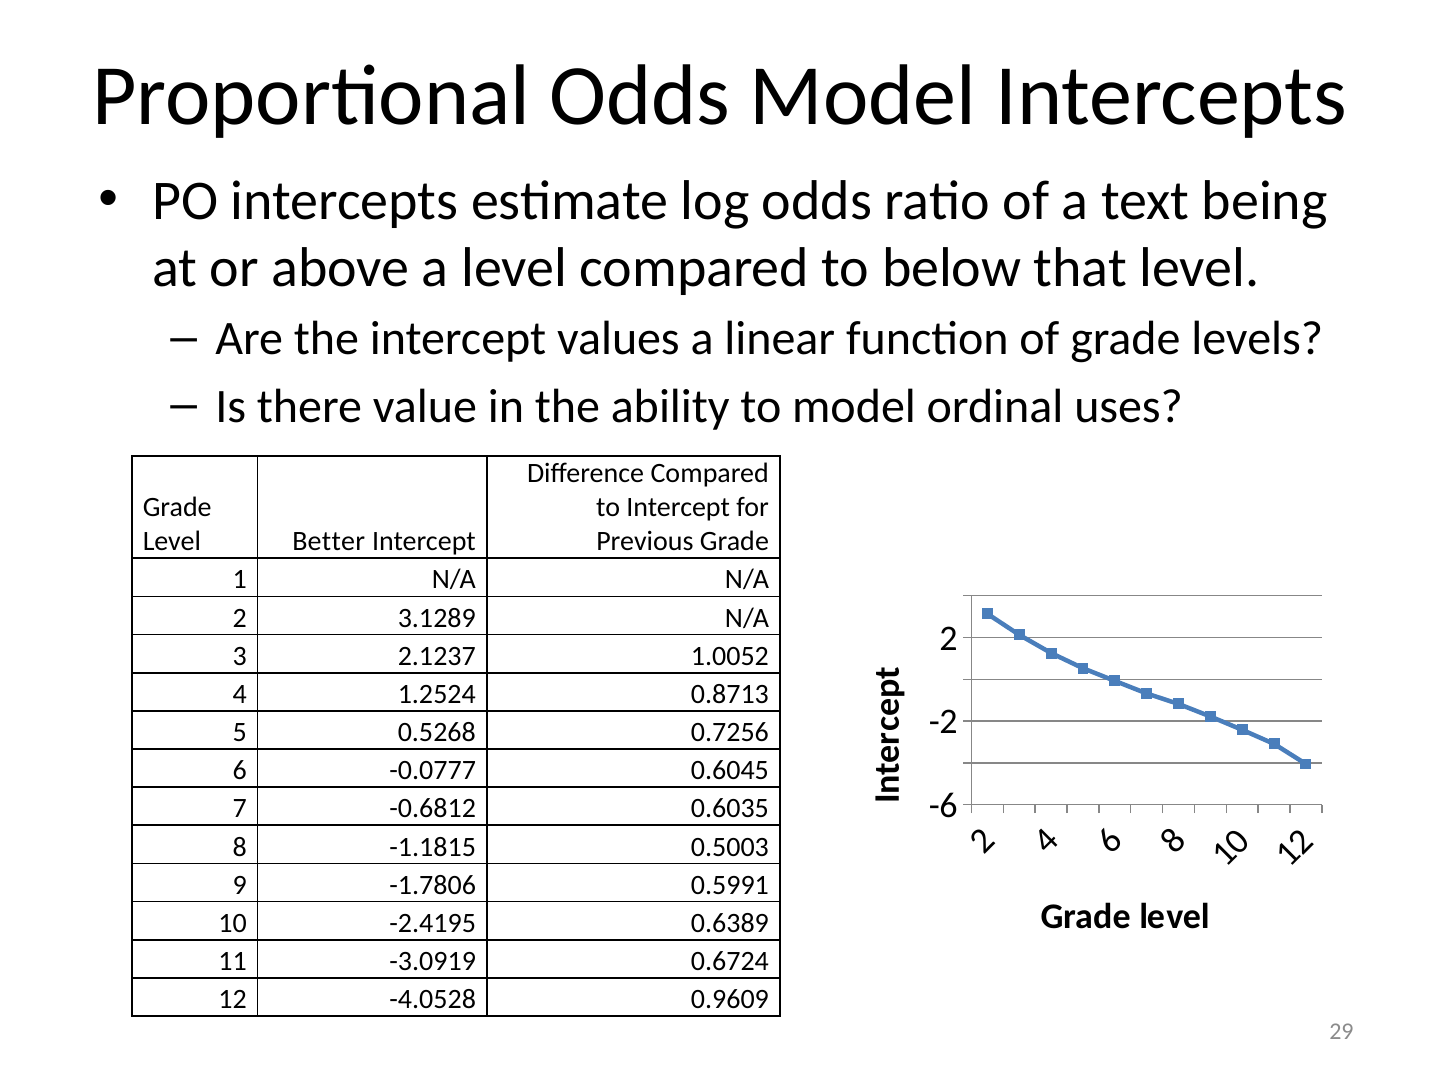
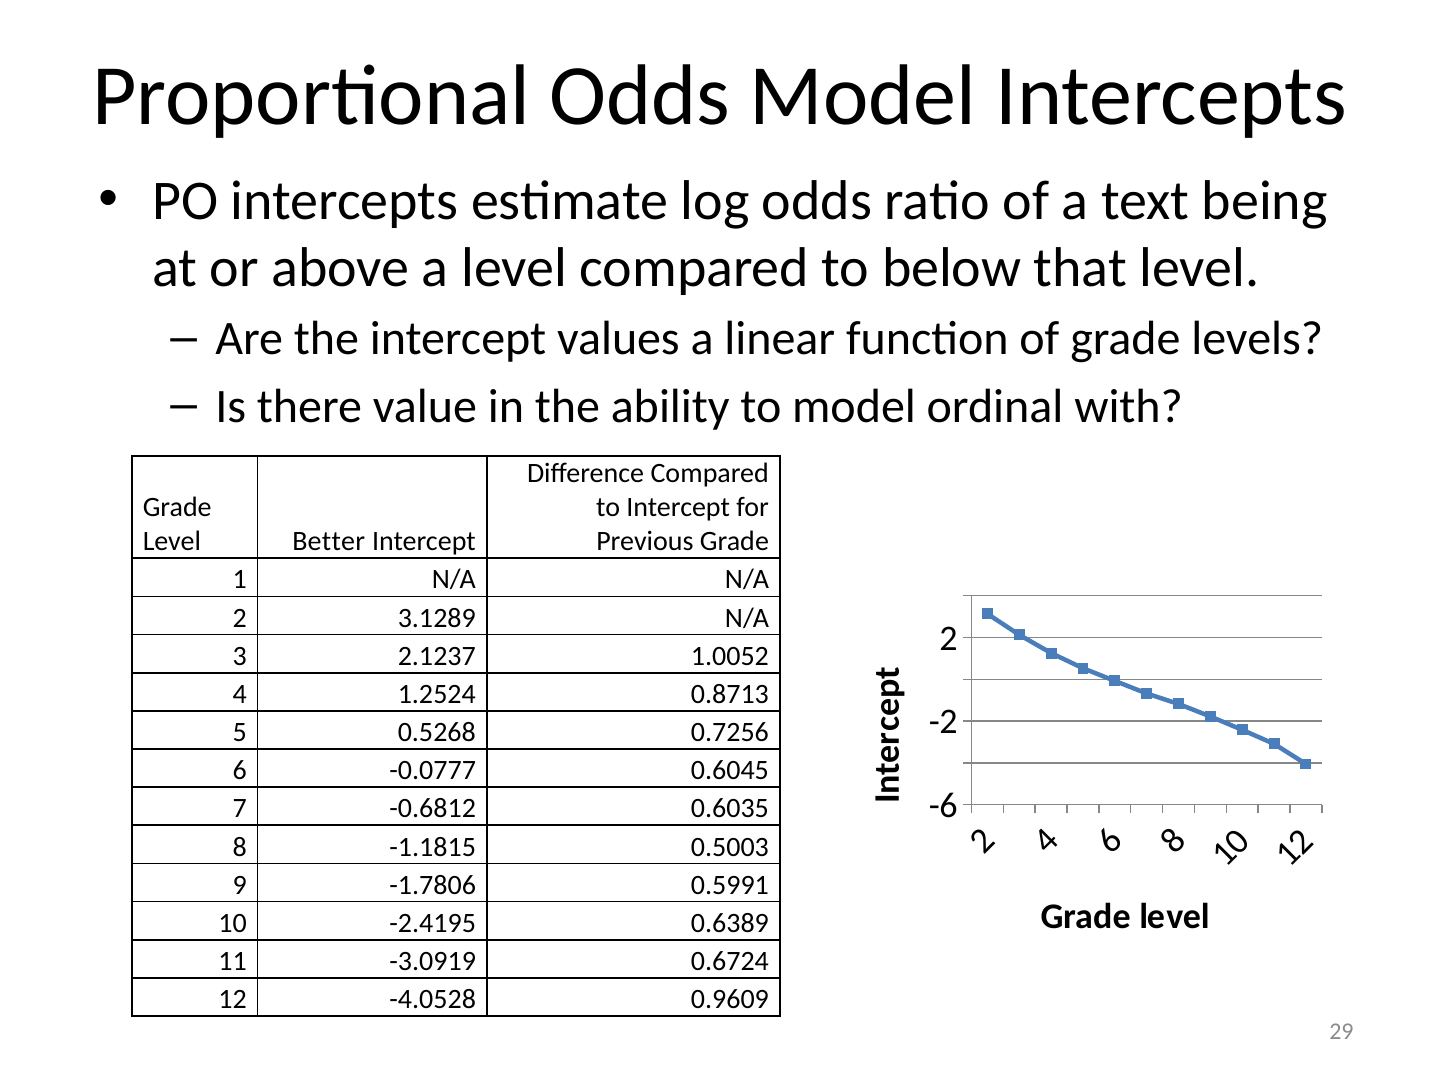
uses: uses -> with
